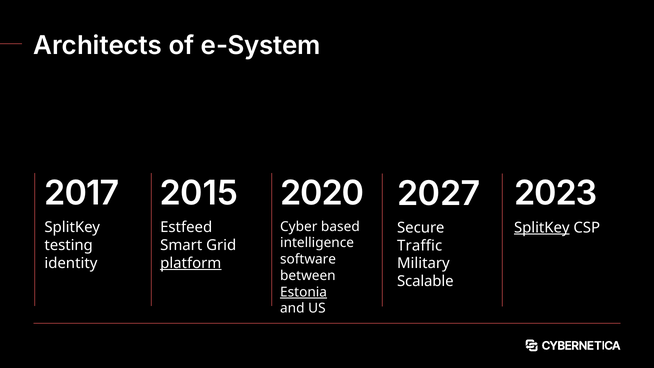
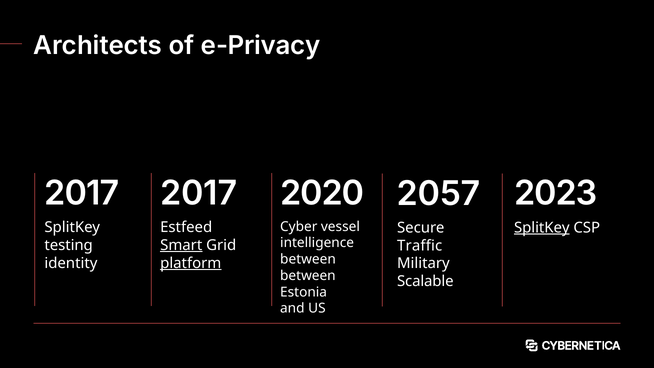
e-System: e-System -> e-Privacy
2017 2015: 2015 -> 2017
2027: 2027 -> 2057
based: based -> vessel
Smart underline: none -> present
software at (308, 259): software -> between
Estonia underline: present -> none
